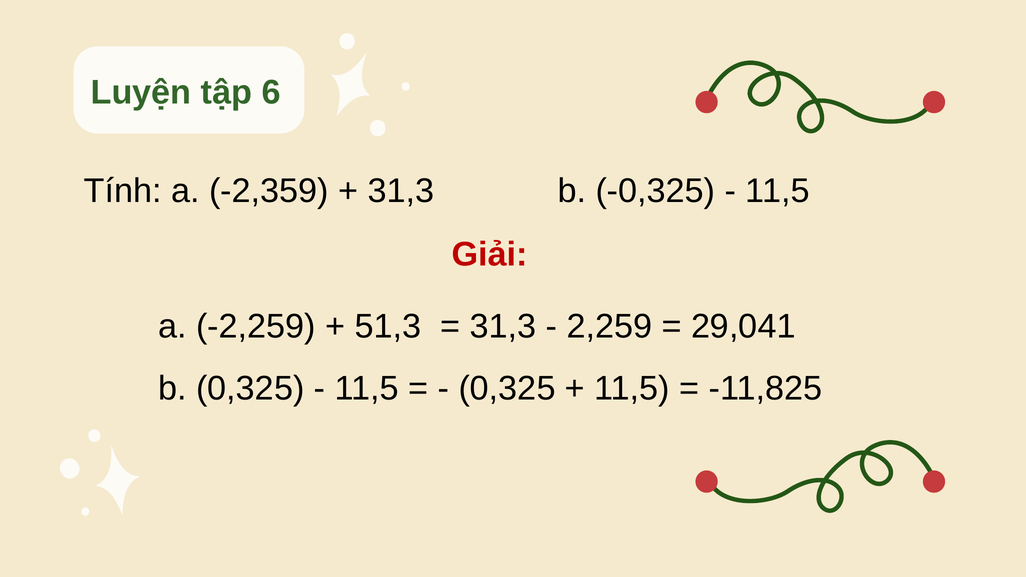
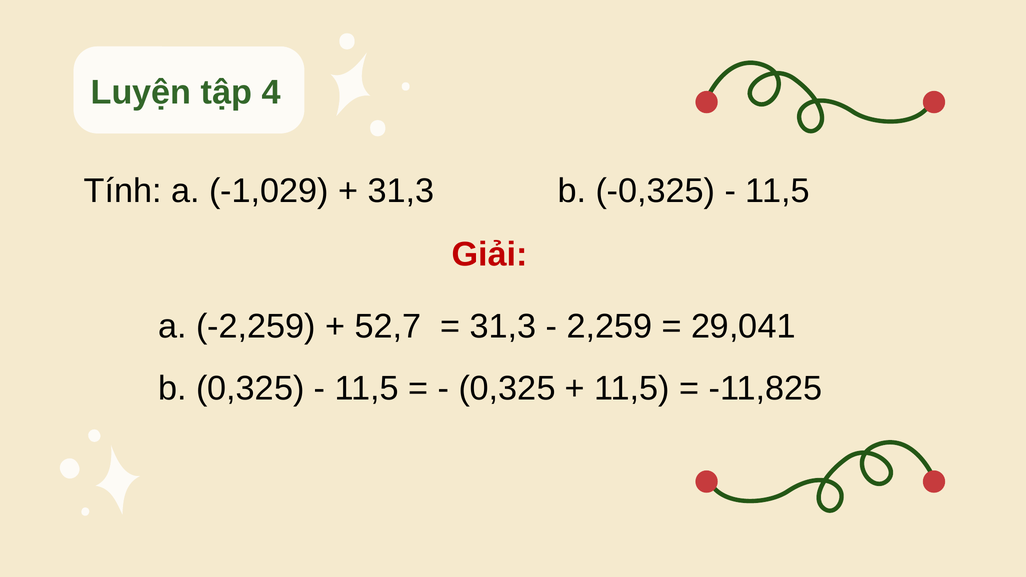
6: 6 -> 4
-2,359: -2,359 -> -1,029
51,3: 51,3 -> 52,7
